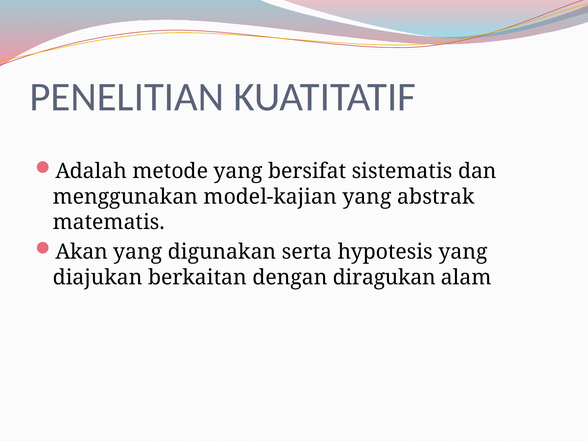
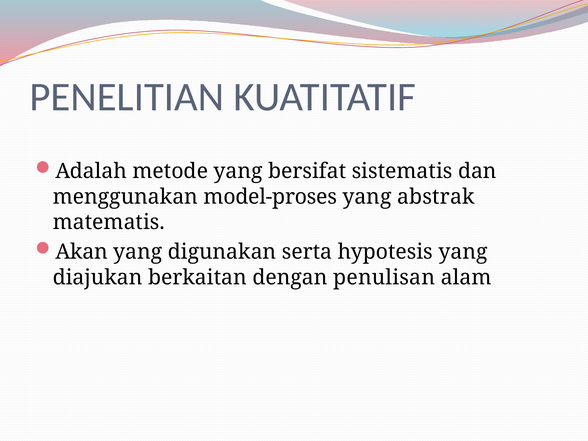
model-kajian: model-kajian -> model-proses
diragukan: diragukan -> penulisan
